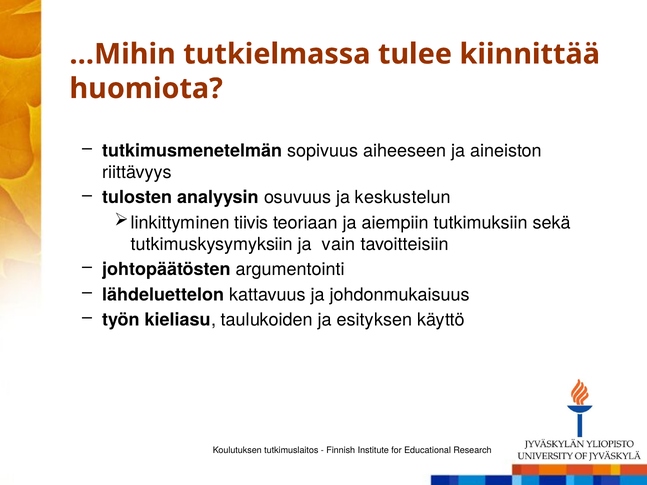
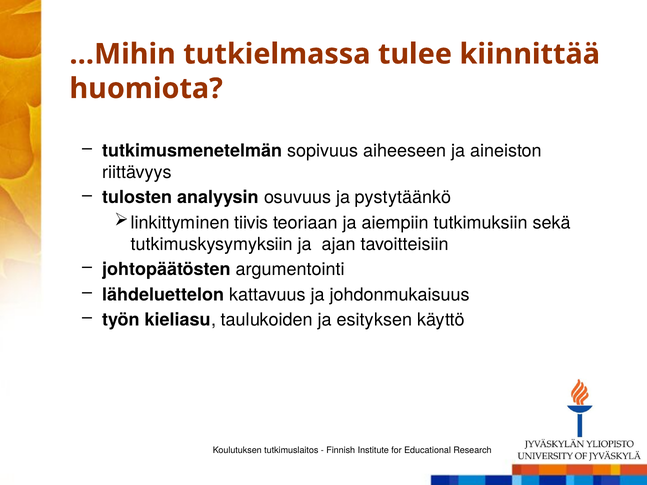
keskustelun: keskustelun -> pystytäänkö
vain: vain -> ajan
